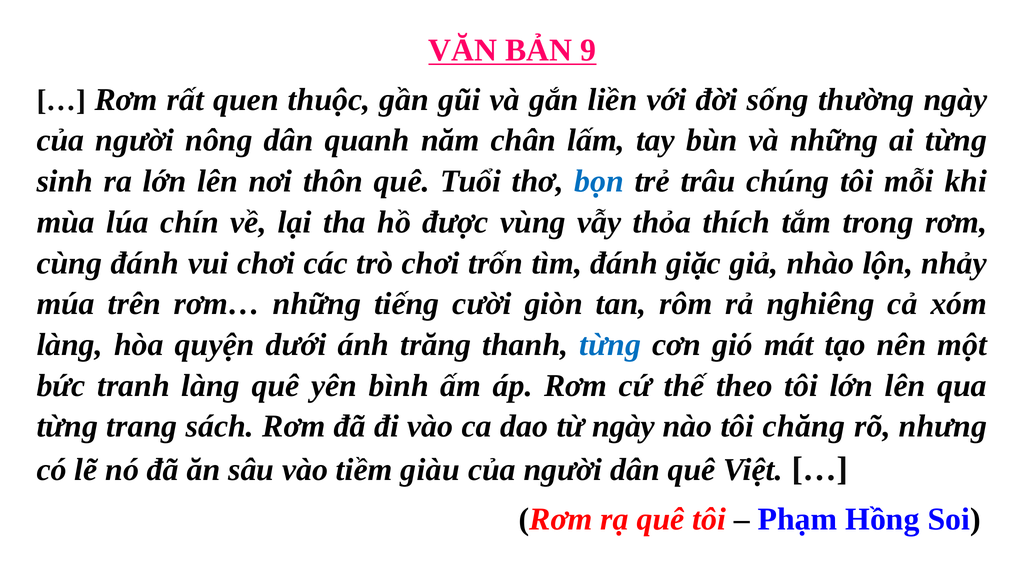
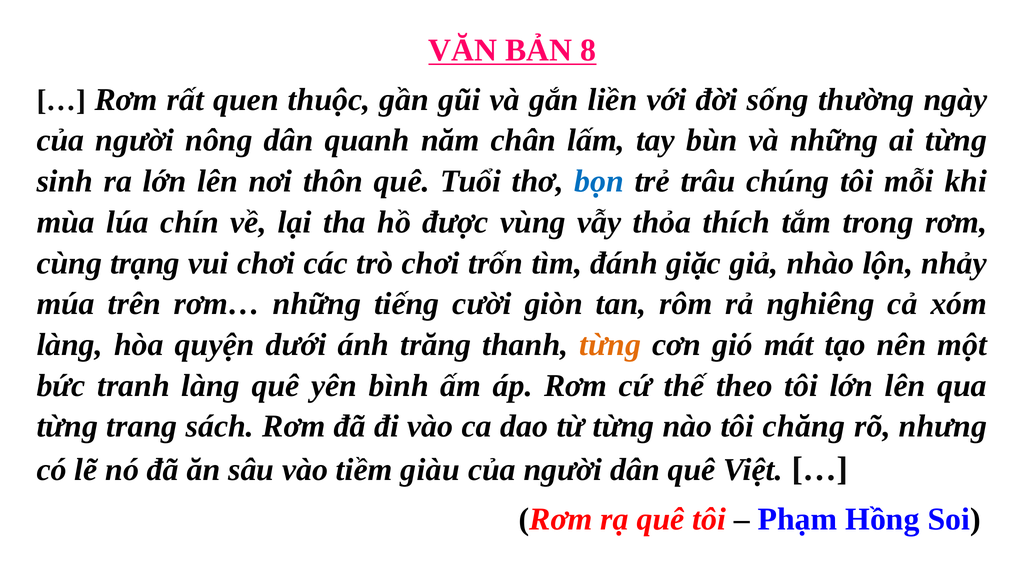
9: 9 -> 8
cùng đánh: đánh -> trạng
từng at (610, 345) colour: blue -> orange
từ ngày: ngày -> từng
